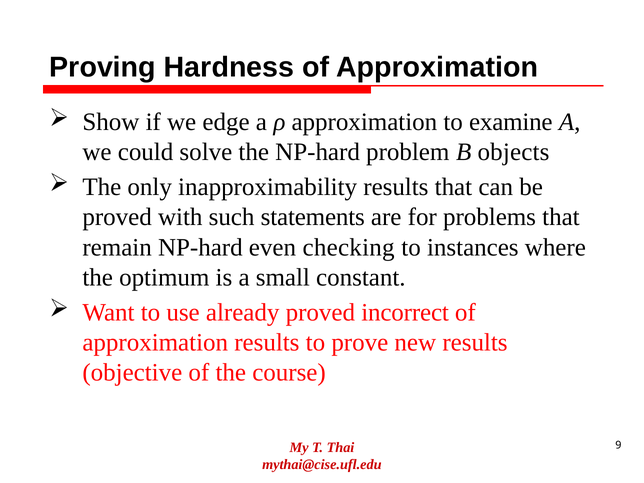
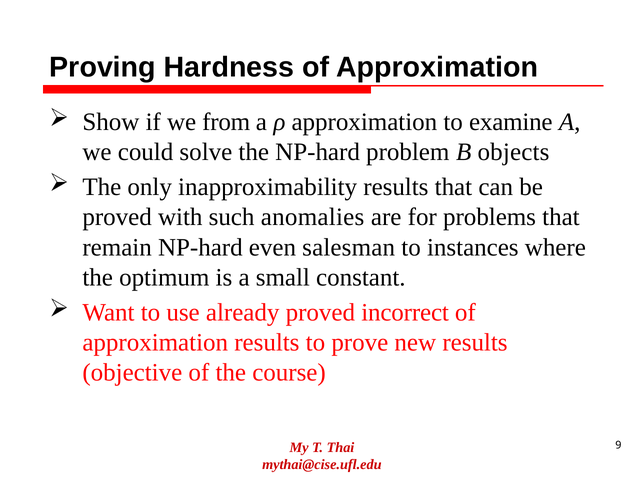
edge: edge -> from
statements: statements -> anomalies
checking: checking -> salesman
